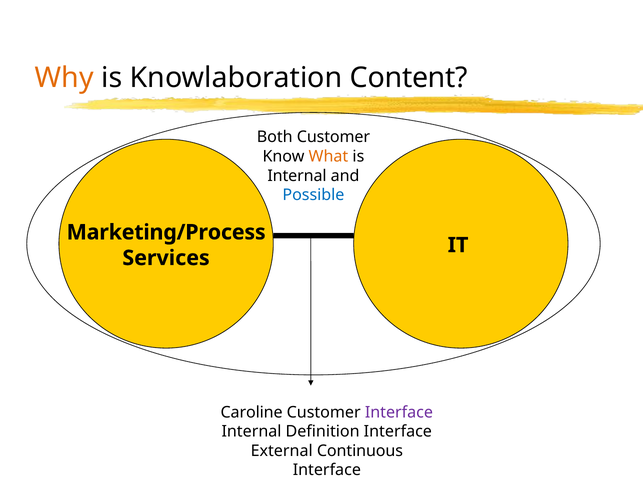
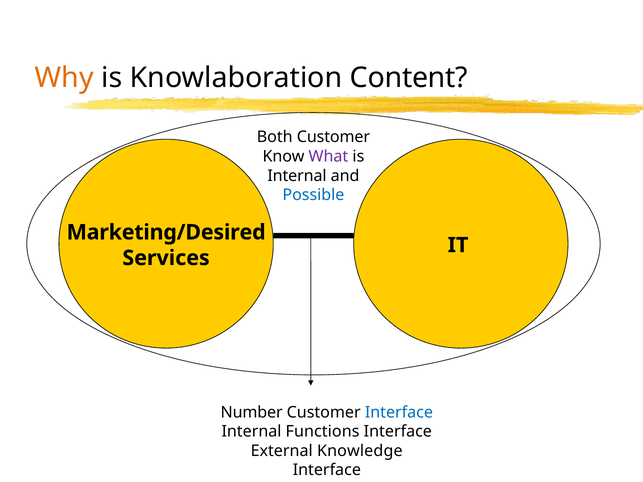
What colour: orange -> purple
Marketing/Process: Marketing/Process -> Marketing/Desired
Caroline: Caroline -> Number
Interface at (399, 413) colour: purple -> blue
Definition: Definition -> Functions
Continuous: Continuous -> Knowledge
